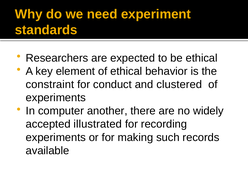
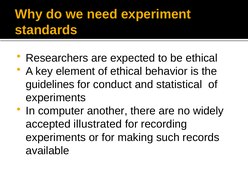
constraint: constraint -> guidelines
clustered: clustered -> statistical
